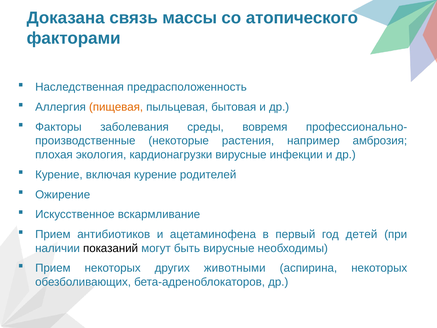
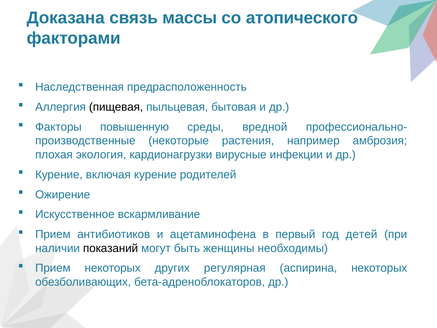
пищевая colour: orange -> black
заболевания: заболевания -> повышенную
вовремя: вовремя -> вредной
быть вирусные: вирусные -> женщины
животными: животными -> регулярная
